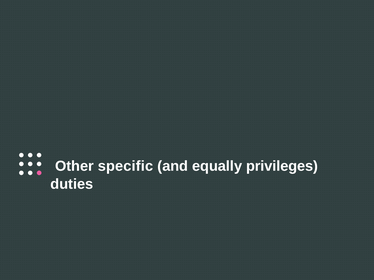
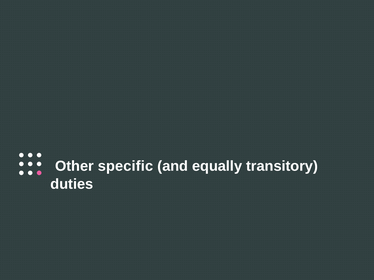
privileges: privileges -> transitory
